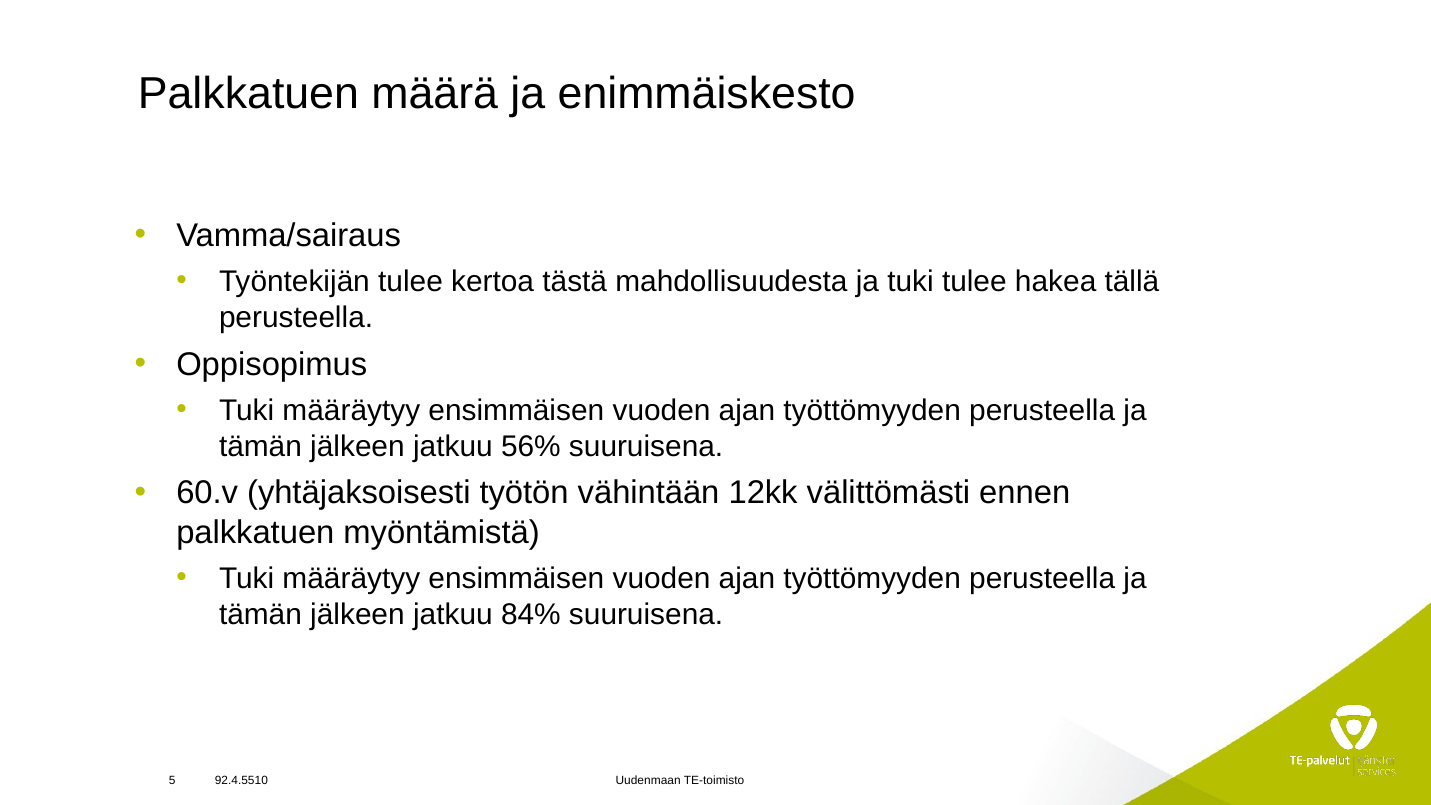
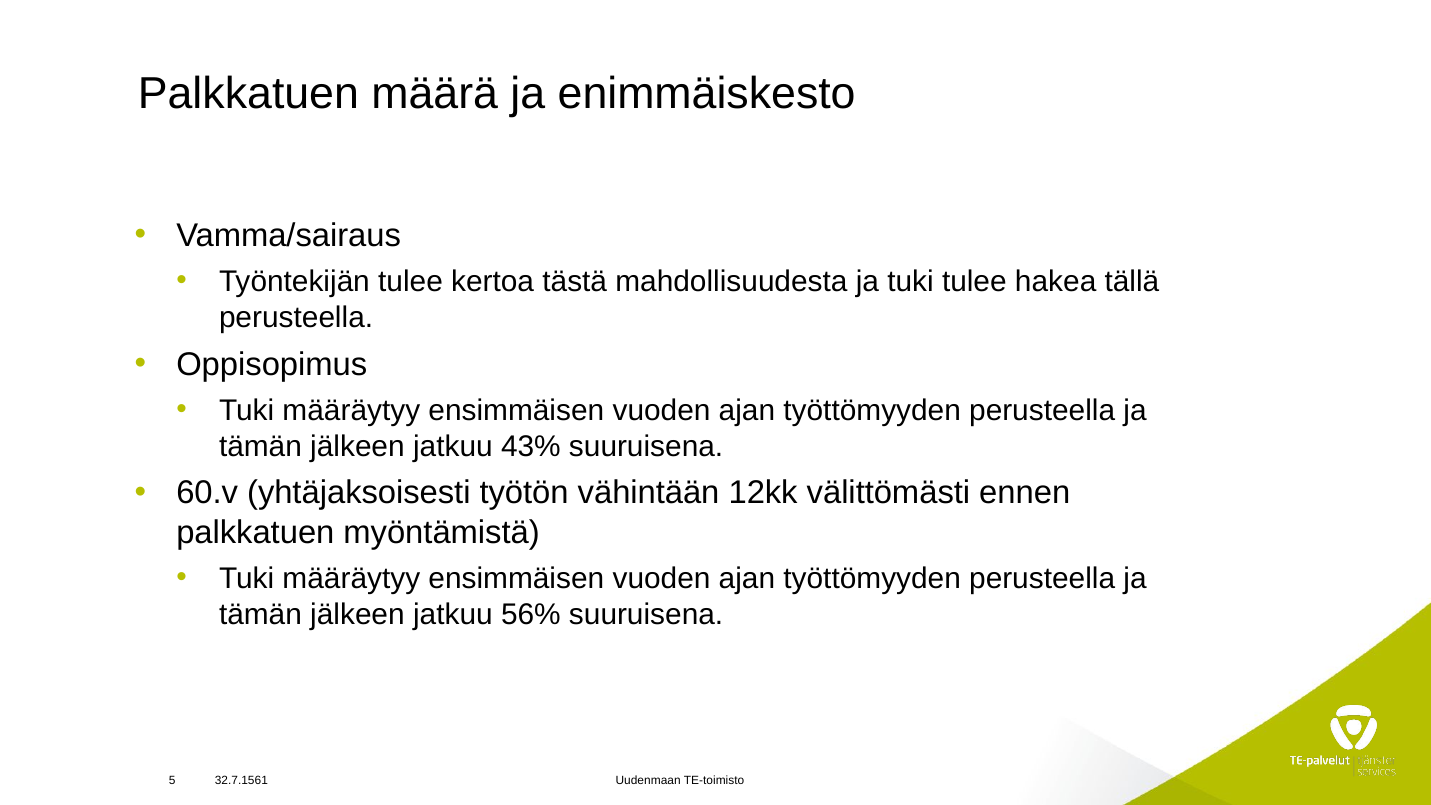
56%: 56% -> 43%
84%: 84% -> 56%
92.4.5510: 92.4.5510 -> 32.7.1561
